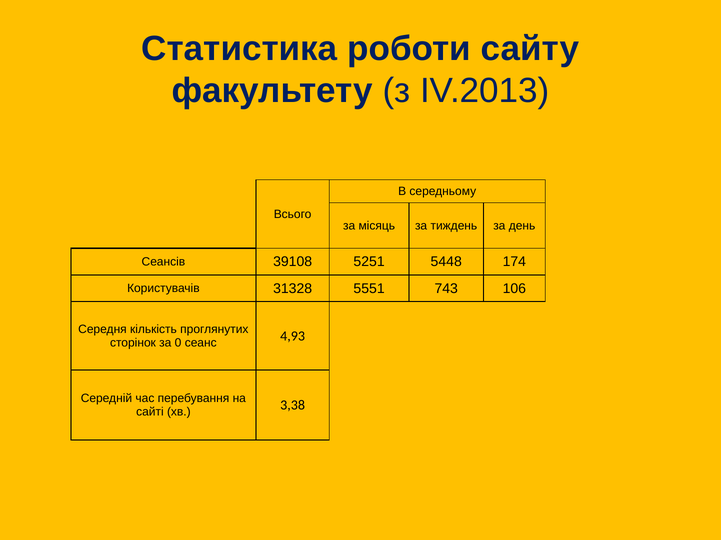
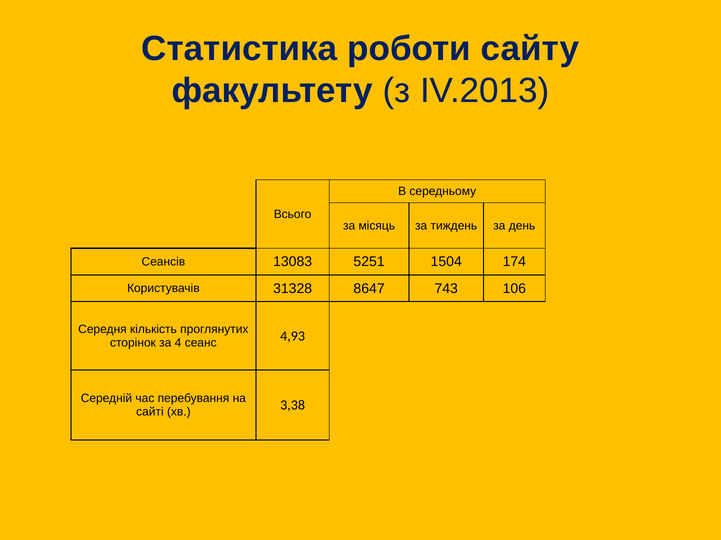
39108: 39108 -> 13083
5448: 5448 -> 1504
5551: 5551 -> 8647
0: 0 -> 4
